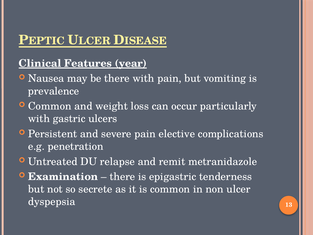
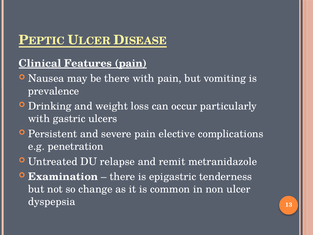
Features year: year -> pain
Common at (50, 106): Common -> Drinking
secrete: secrete -> change
